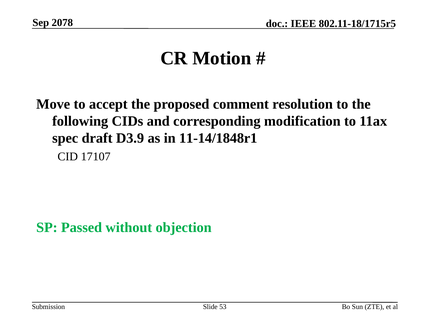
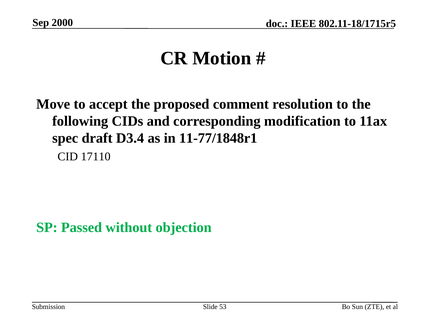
2078: 2078 -> 2000
D3.9: D3.9 -> D3.4
11-14/1848r1: 11-14/1848r1 -> 11-77/1848r1
17107: 17107 -> 17110
